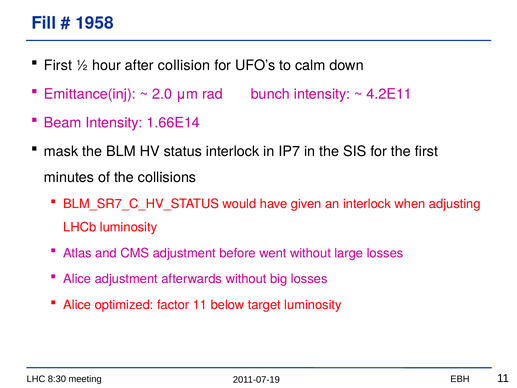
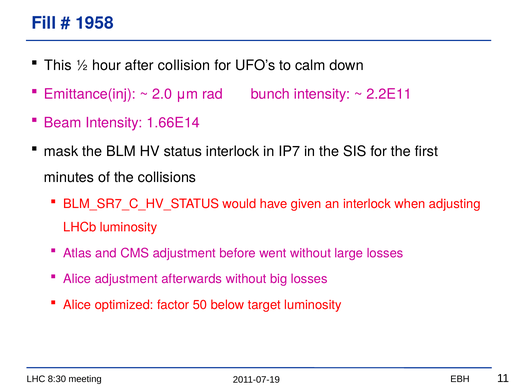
First at (58, 65): First -> This
4.2E11: 4.2E11 -> 2.2E11
factor 11: 11 -> 50
